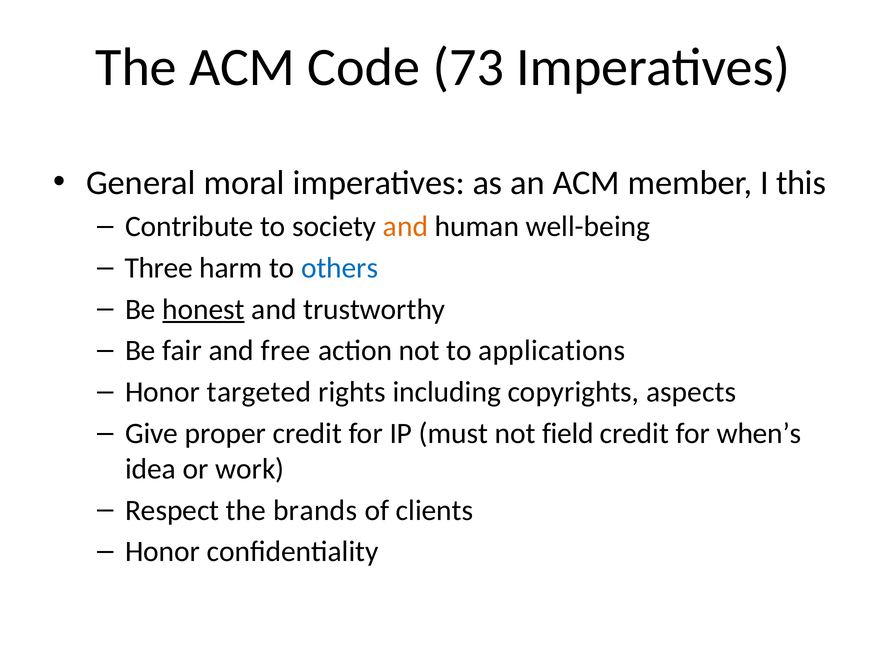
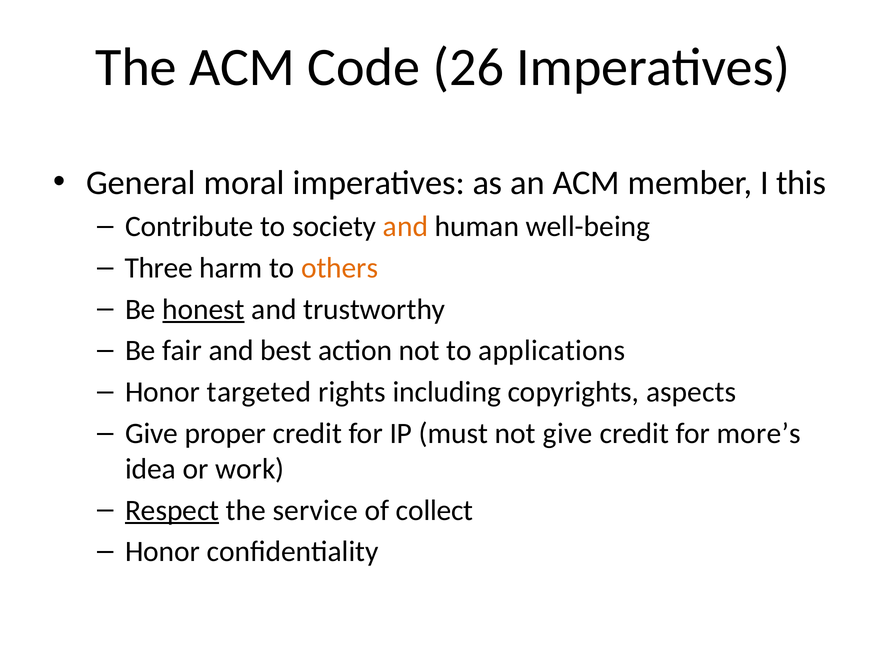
73: 73 -> 26
others colour: blue -> orange
free: free -> best
not field: field -> give
when’s: when’s -> more’s
Respect underline: none -> present
brands: brands -> service
clients: clients -> collect
